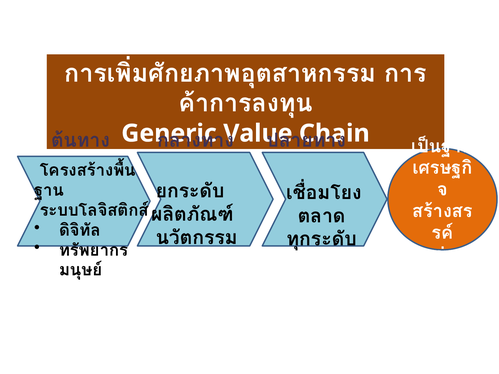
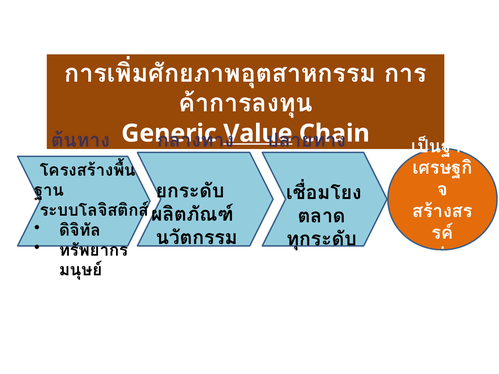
Value underline: none -> present
